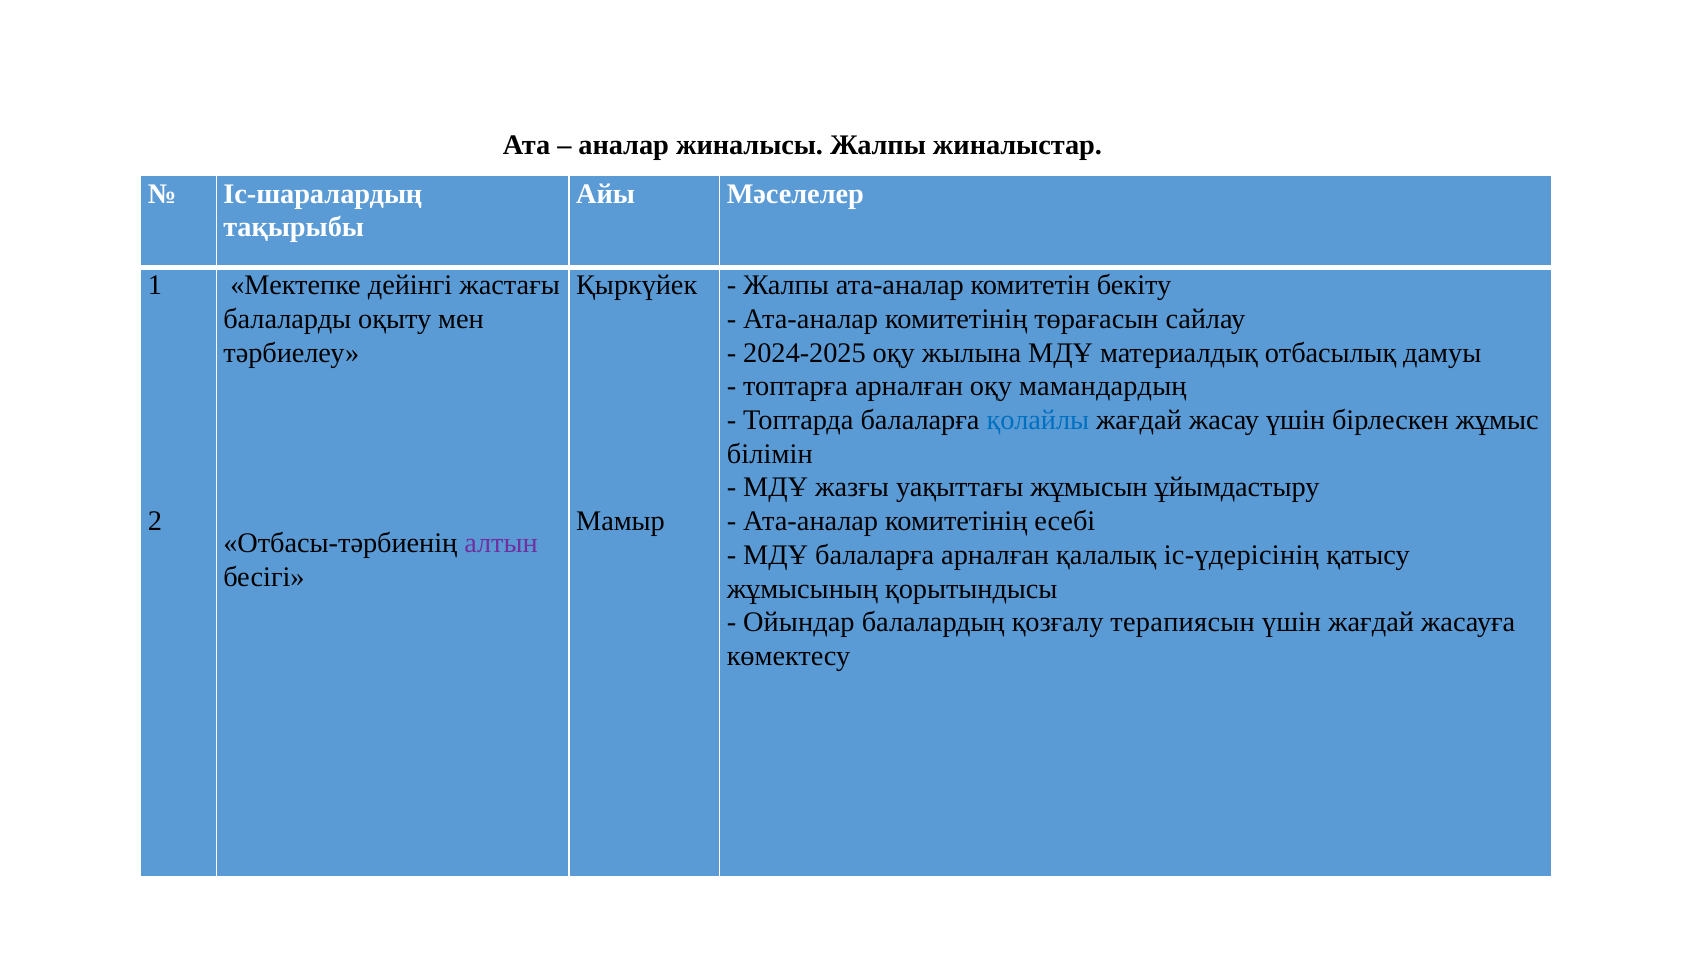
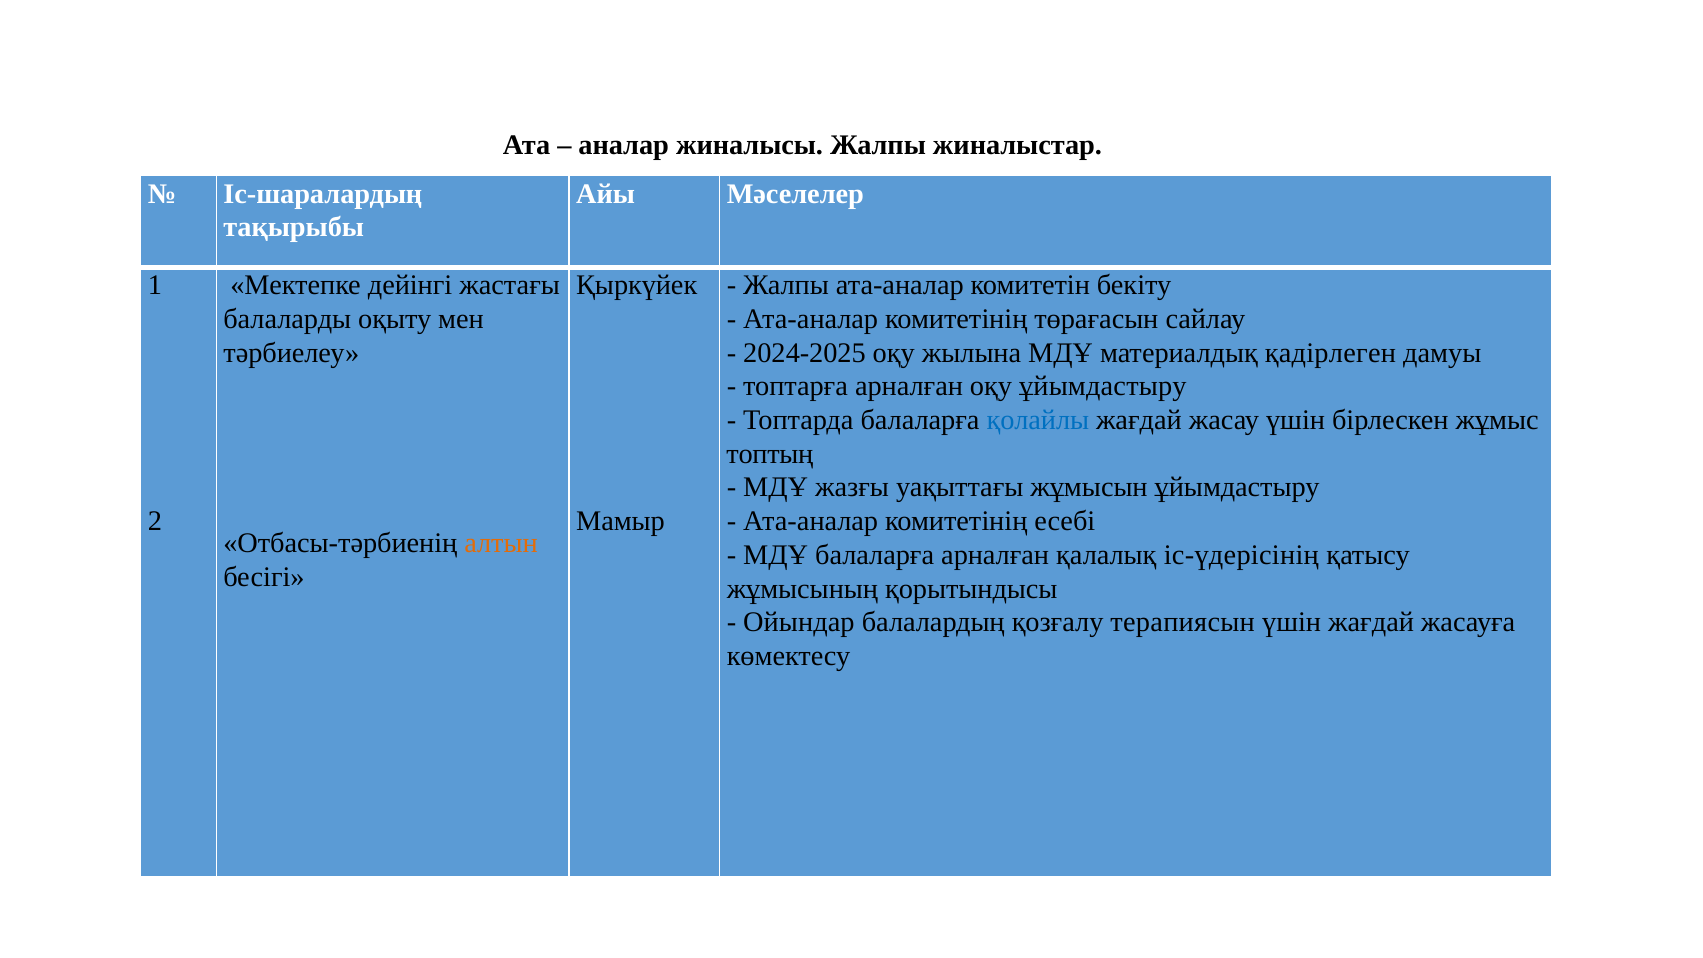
отбасылық: отбасылық -> қадірлеген
оқу мамандардың: мамандардың -> ұйымдастыру
білімін: білімін -> топтың
алтын colour: purple -> orange
